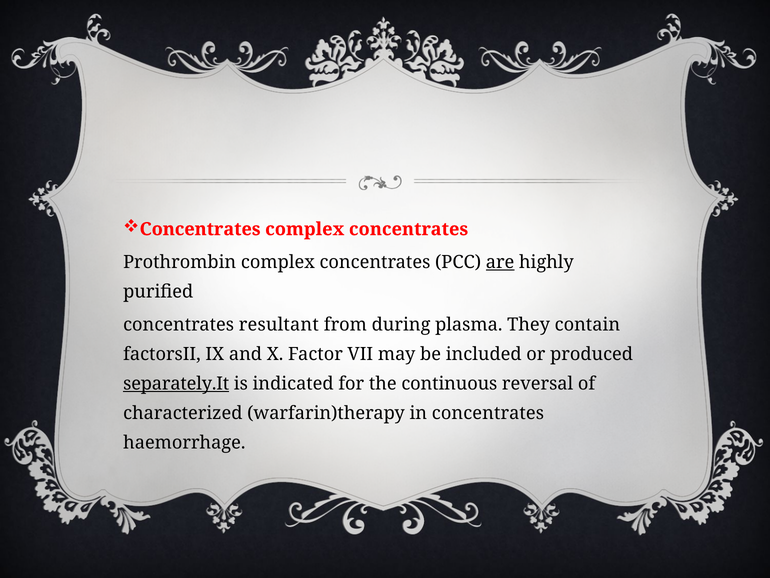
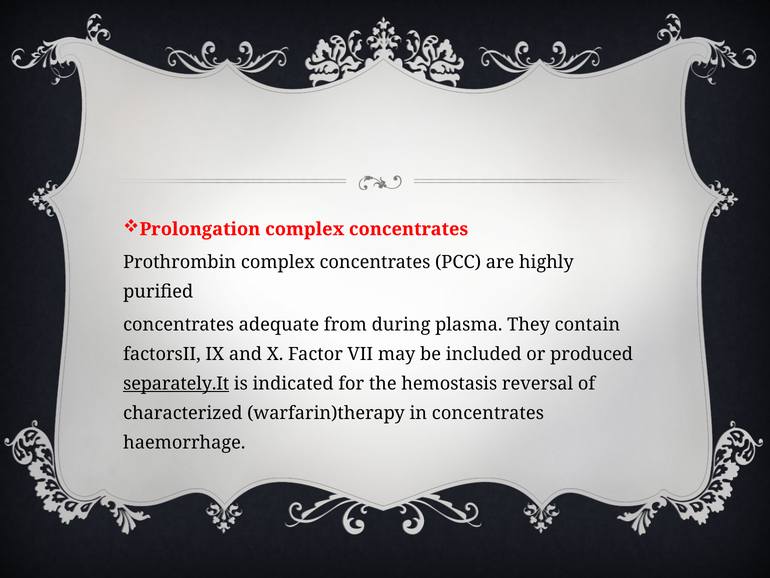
Concentrates at (200, 229): Concentrates -> Prolongation
are underline: present -> none
resultant: resultant -> adequate
continuous: continuous -> hemostasis
